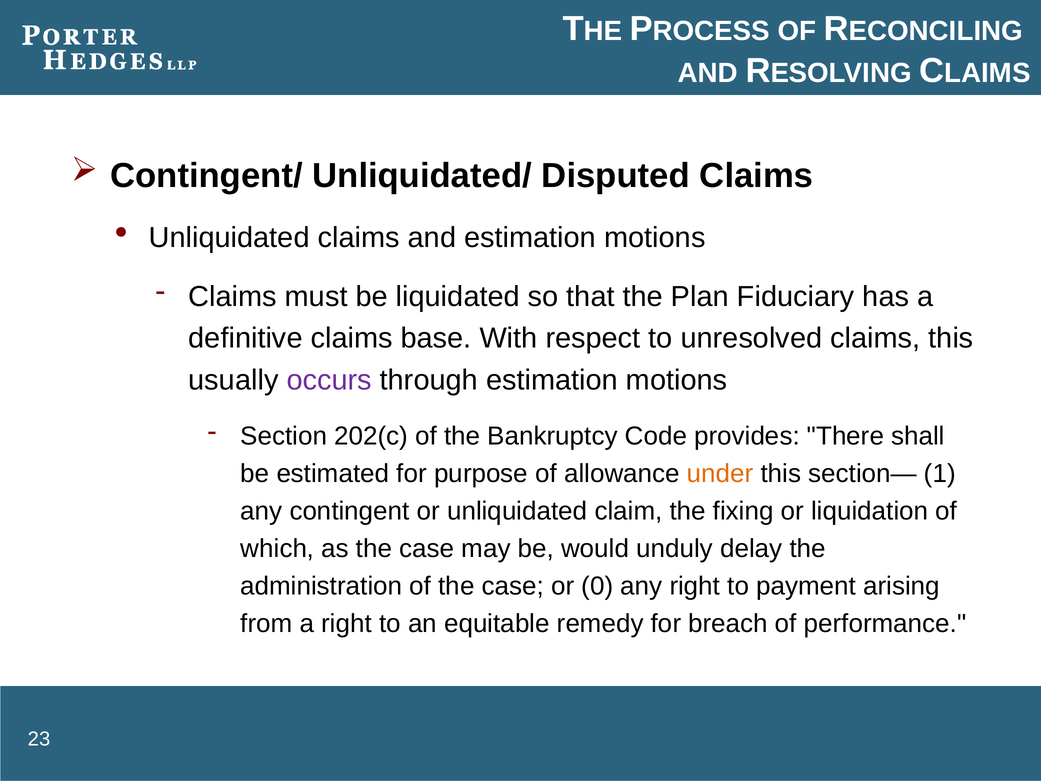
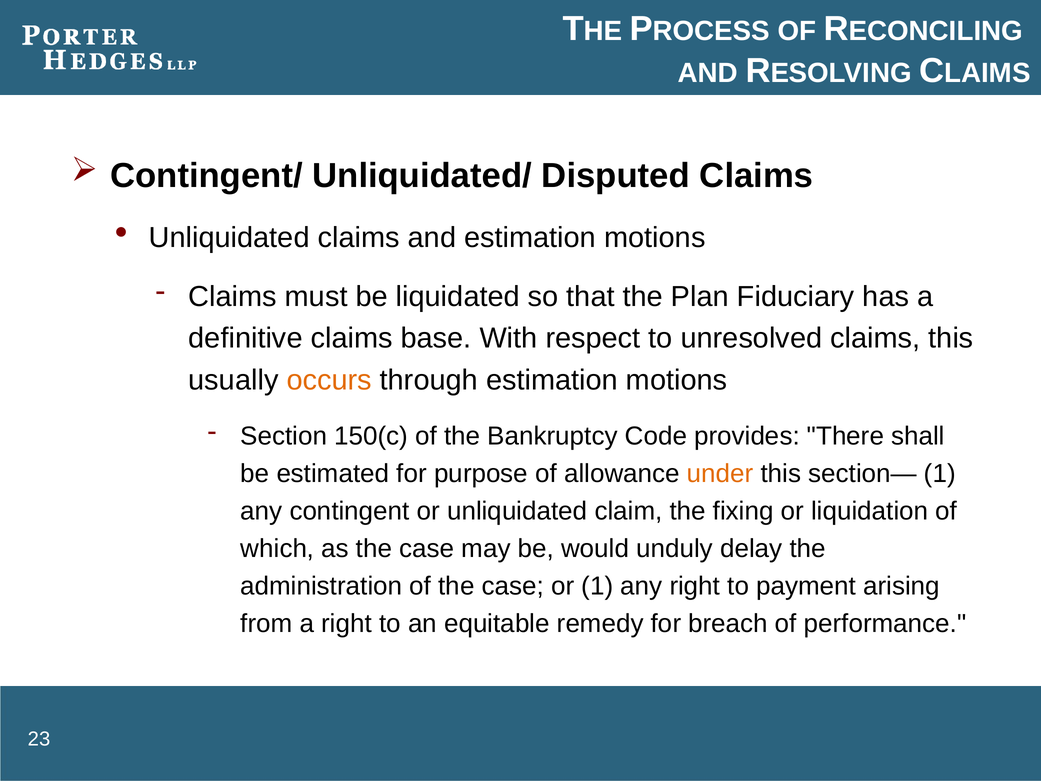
occurs colour: purple -> orange
202(c: 202(c -> 150(c
or 0: 0 -> 1
